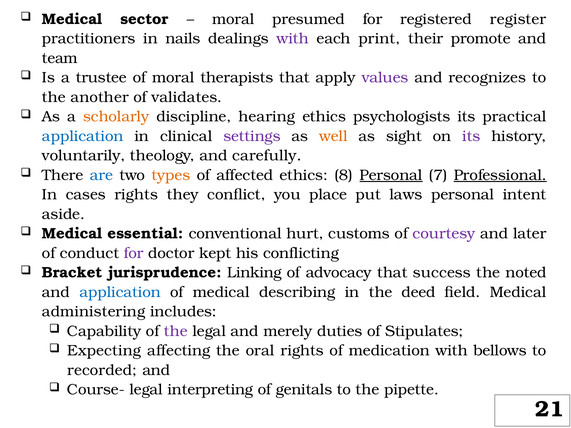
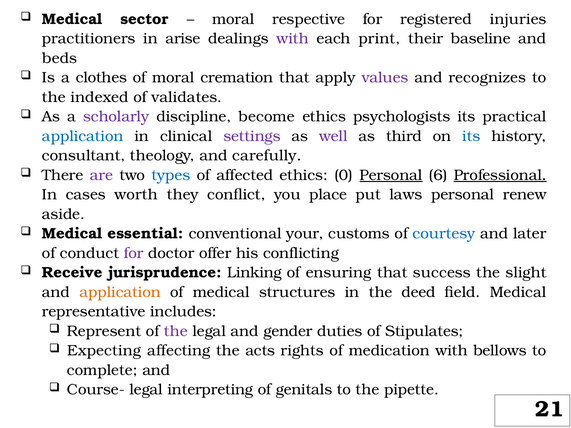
presumed: presumed -> respective
register: register -> injuries
nails: nails -> arise
promote: promote -> baseline
team: team -> beds
trustee: trustee -> clothes
therapists: therapists -> cremation
another: another -> indexed
scholarly colour: orange -> purple
hearing: hearing -> become
well colour: orange -> purple
sight: sight -> third
its at (471, 136) colour: purple -> blue
voluntarily: voluntarily -> consultant
are colour: blue -> purple
types colour: orange -> blue
8: 8 -> 0
7: 7 -> 6
cases rights: rights -> worth
intent: intent -> renew
hurt: hurt -> your
courtesy colour: purple -> blue
kept: kept -> offer
Bracket: Bracket -> Receive
advocacy: advocacy -> ensuring
noted: noted -> slight
application at (120, 292) colour: blue -> orange
describing: describing -> structures
administering: administering -> representative
Capability: Capability -> Represent
merely: merely -> gender
oral: oral -> acts
recorded: recorded -> complete
